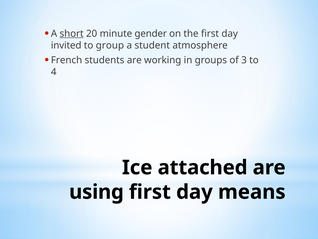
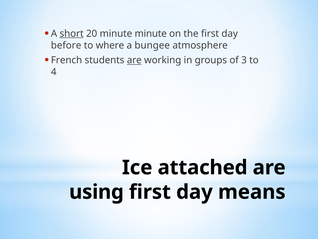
minute gender: gender -> minute
invited: invited -> before
group: group -> where
student: student -> bungee
are at (134, 60) underline: none -> present
